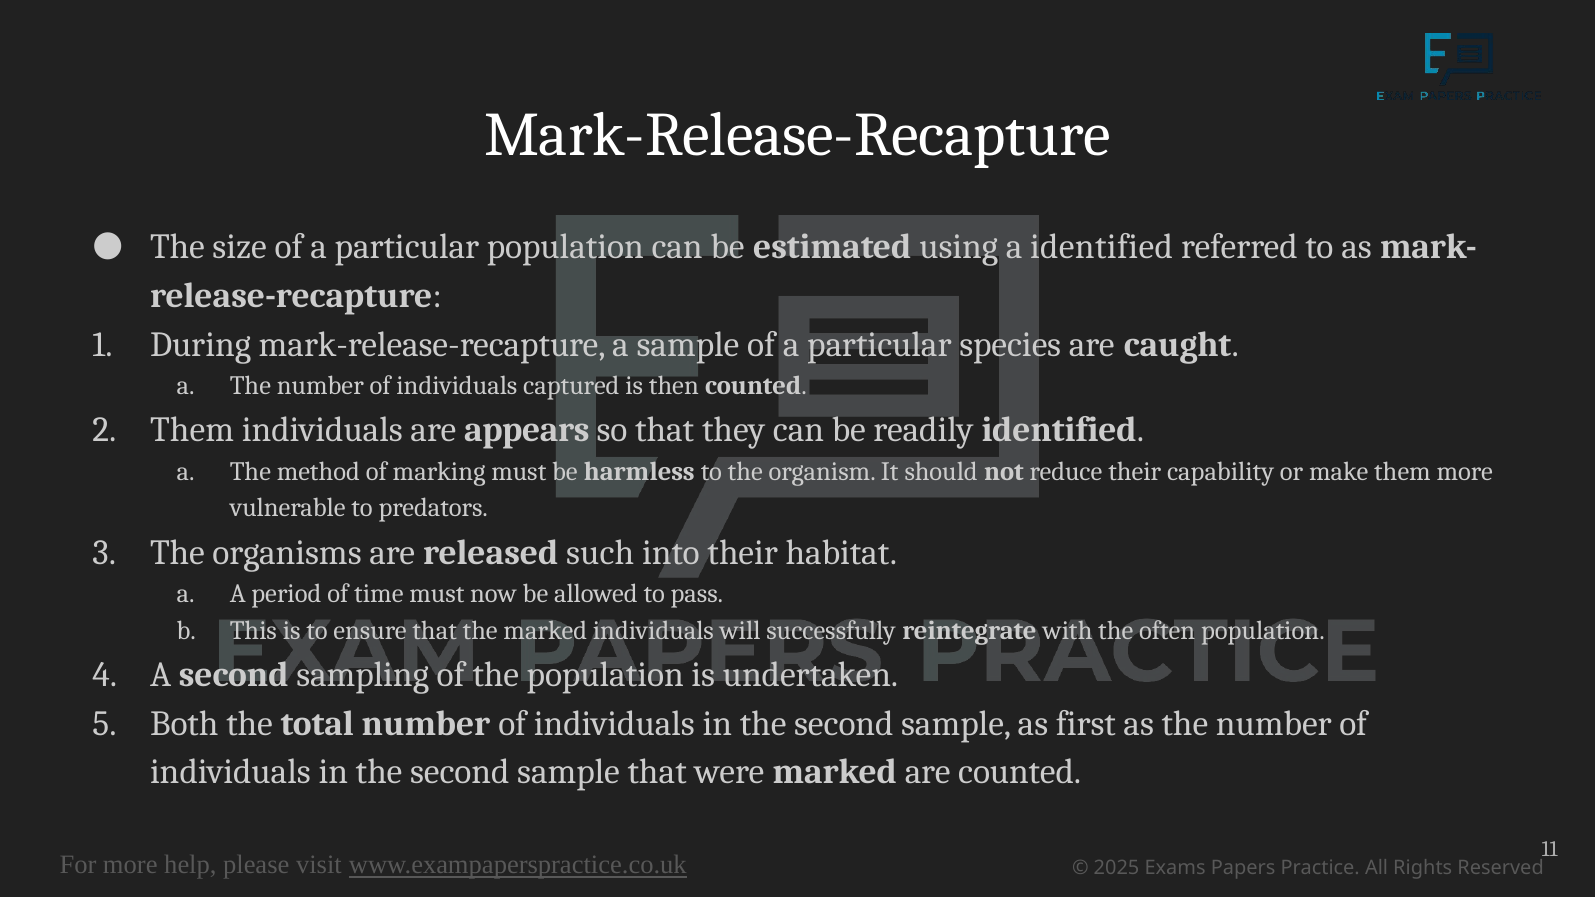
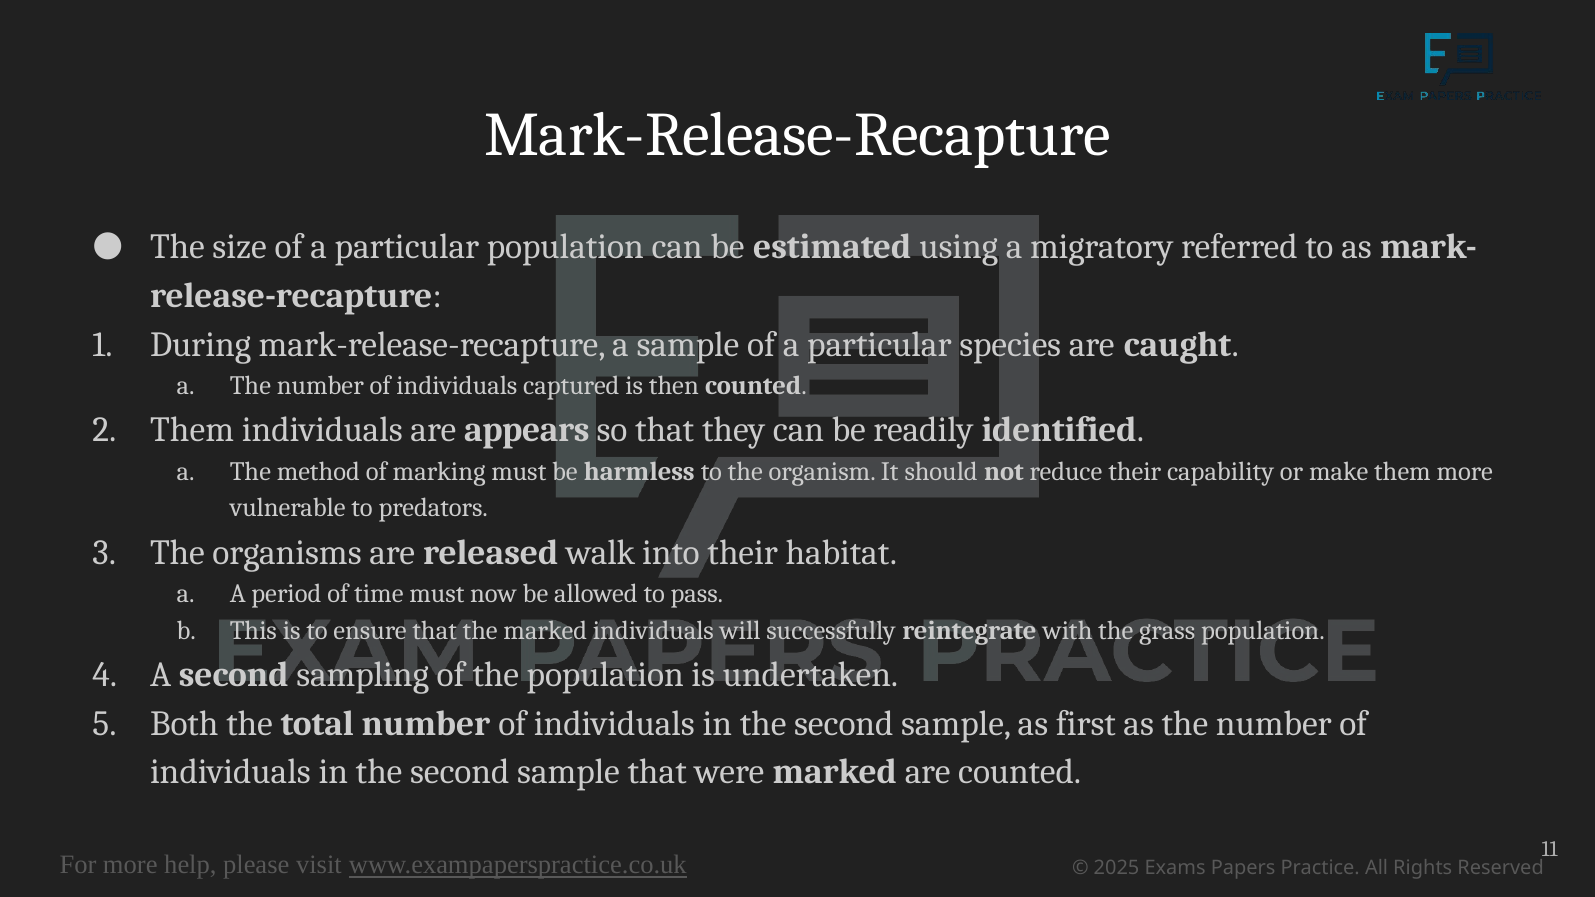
a identified: identified -> migratory
such: such -> walk
often: often -> grass
